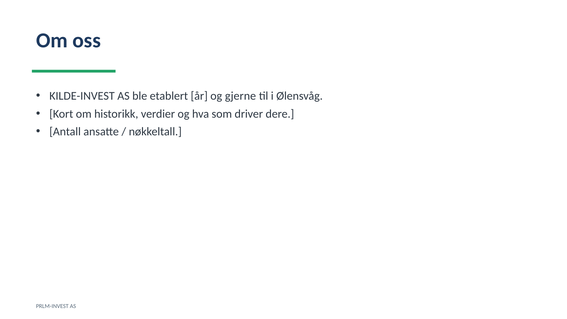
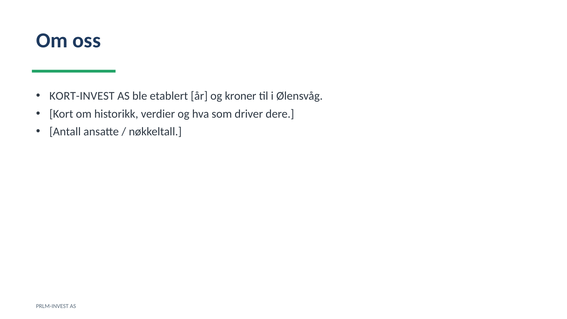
KILDE-INVEST: KILDE-INVEST -> KORT-INVEST
gjerne: gjerne -> kroner
